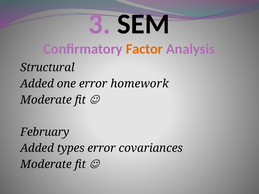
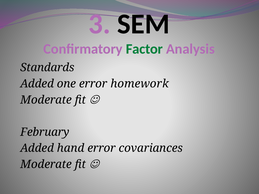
Factor colour: orange -> green
Structural: Structural -> Standards
types: types -> hand
